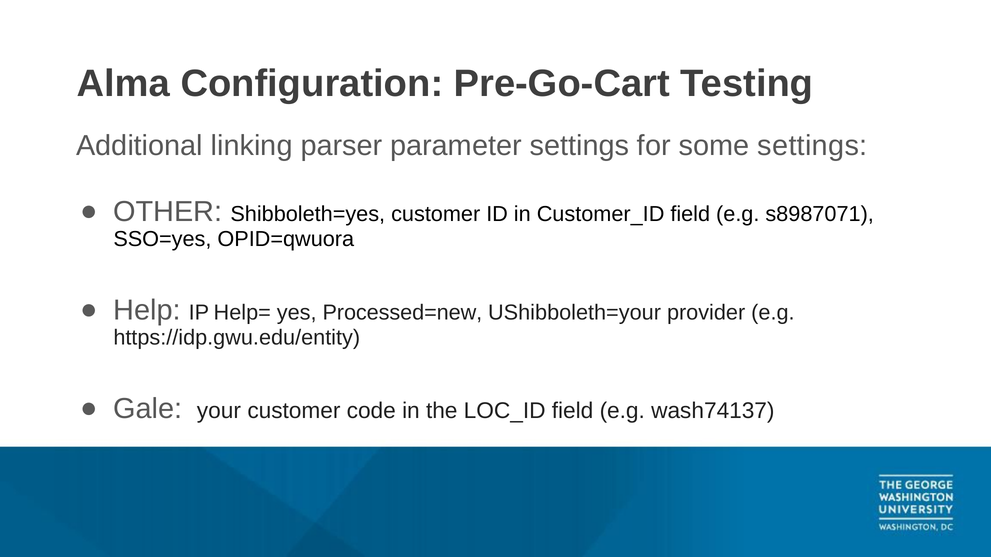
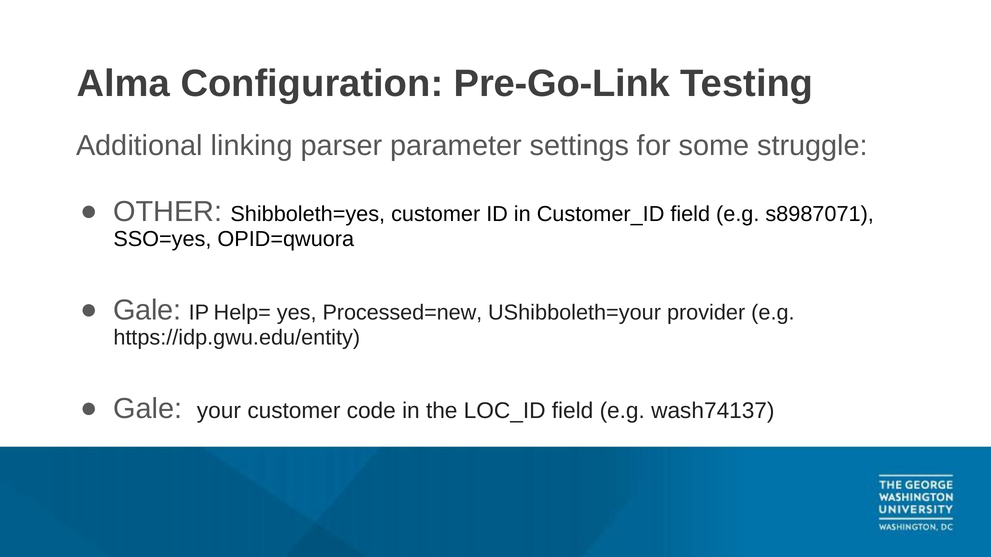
Pre-Go-Cart: Pre-Go-Cart -> Pre-Go-Link
some settings: settings -> struggle
Help at (147, 311): Help -> Gale
